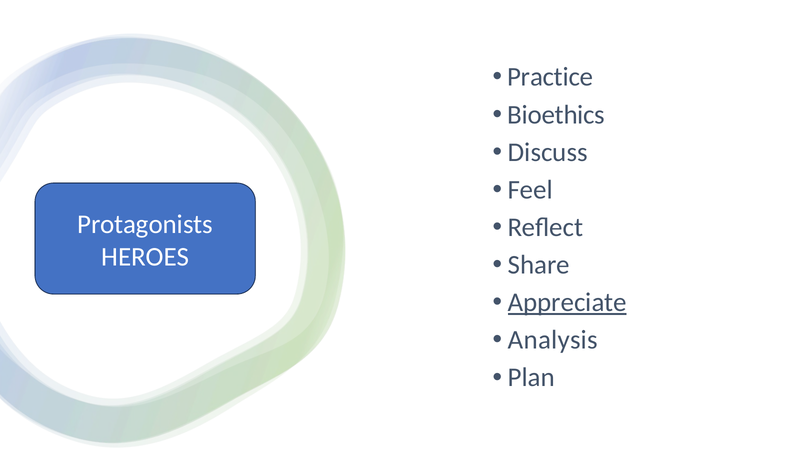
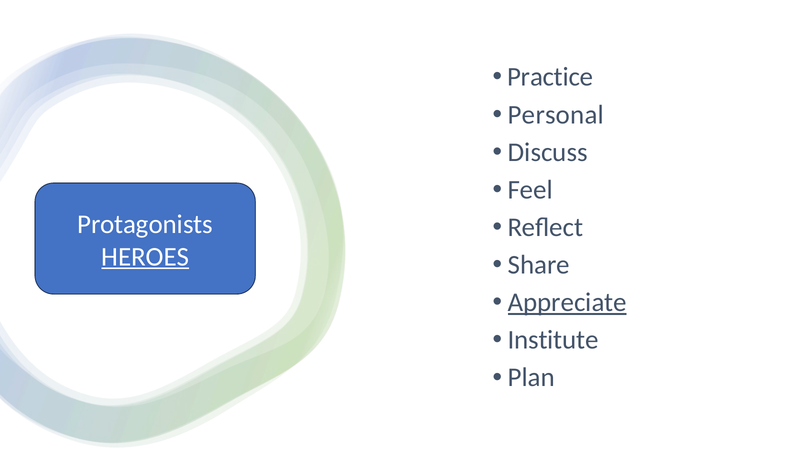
Bioethics: Bioethics -> Personal
HEROES underline: none -> present
Analysis: Analysis -> Institute
